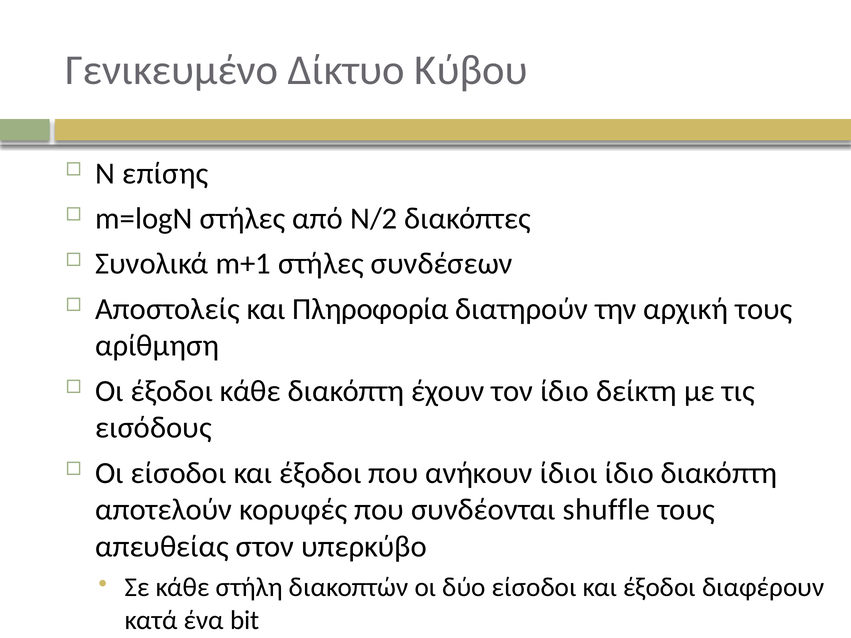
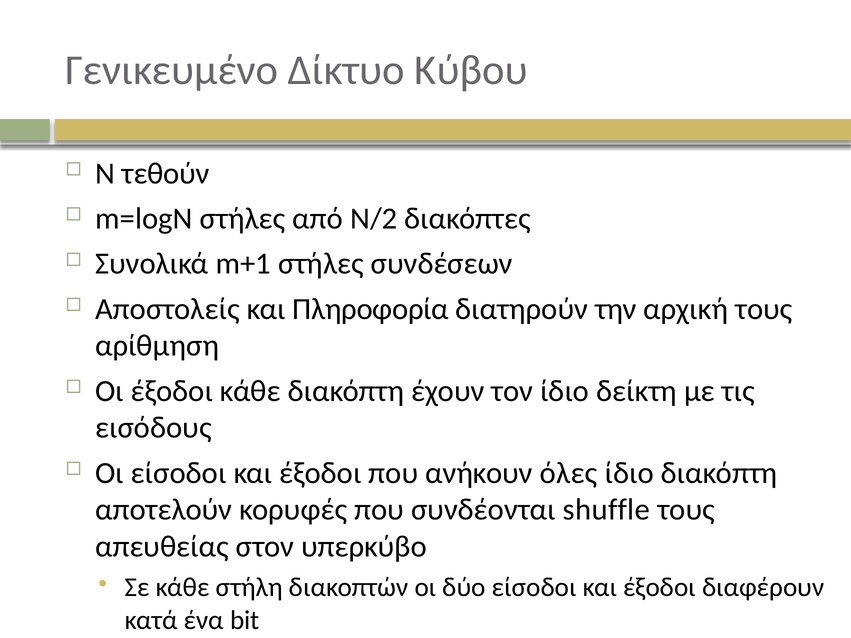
επίσης: επίσης -> τεθούν
ίδιοι: ίδιοι -> όλες
